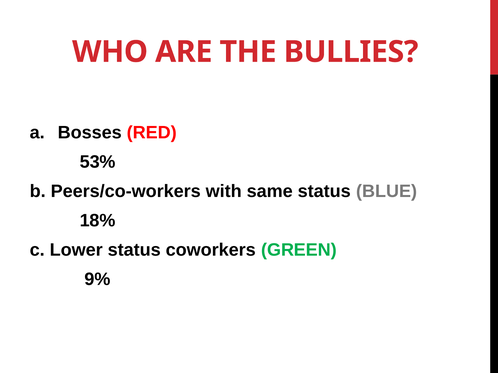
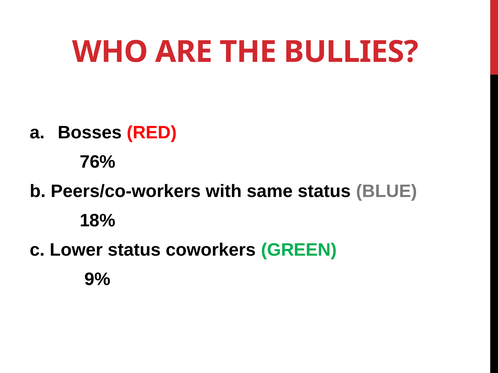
53%: 53% -> 76%
